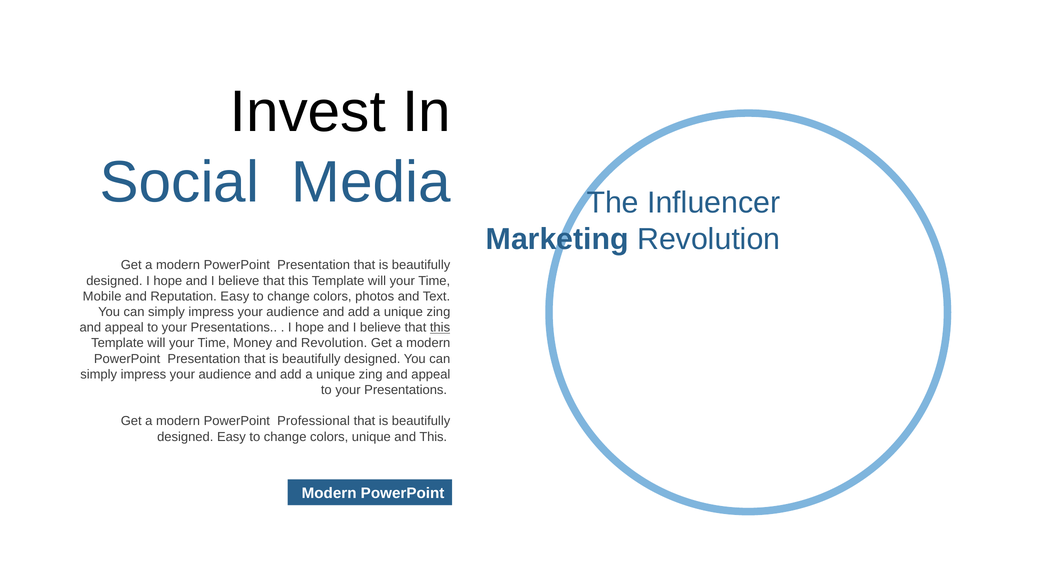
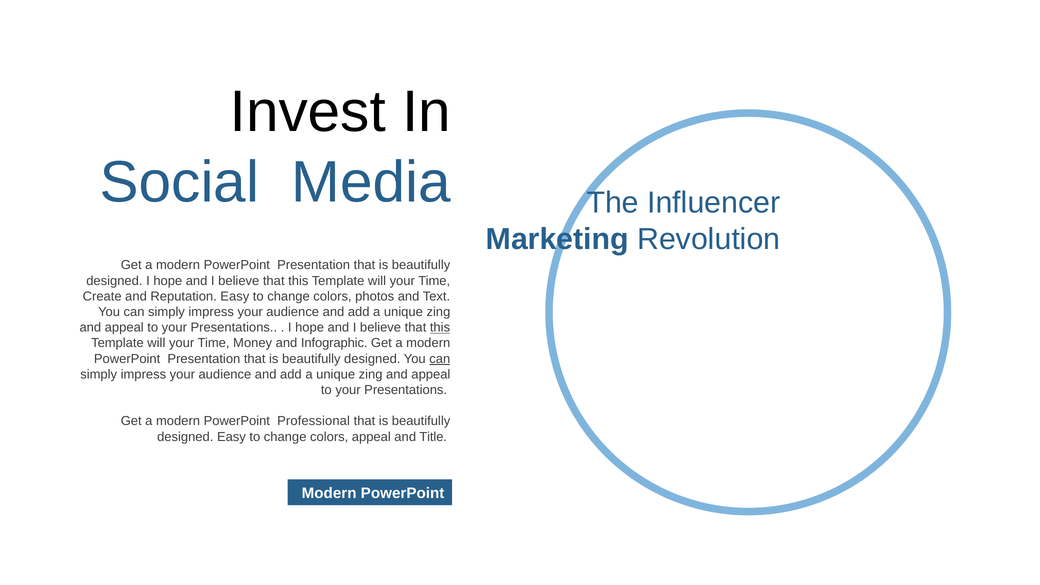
Mobile: Mobile -> Create
and Revolution: Revolution -> Infographic
can at (440, 359) underline: none -> present
colors unique: unique -> appeal
and This: This -> Title
